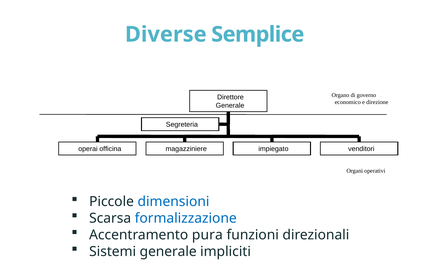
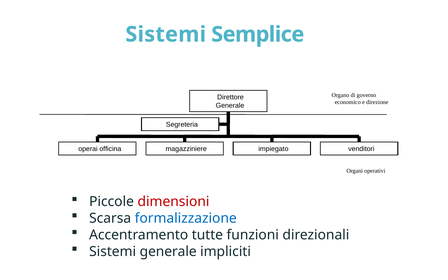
Diverse at (166, 34): Diverse -> Sistemi
dimensioni colour: blue -> red
pura: pura -> tutte
